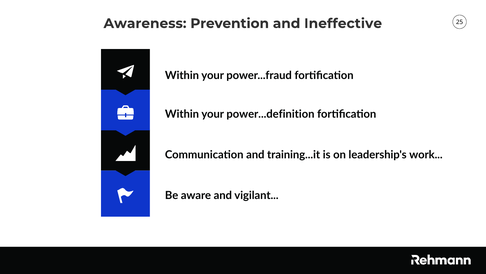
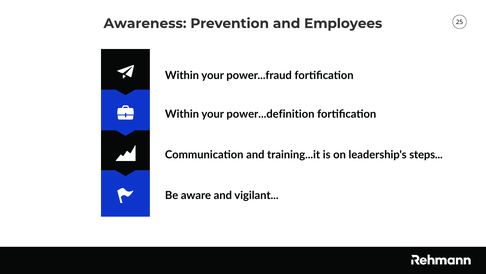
Ineffective: Ineffective -> Employees
work: work -> steps
